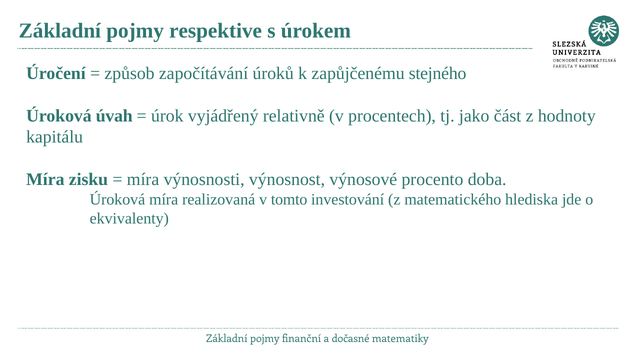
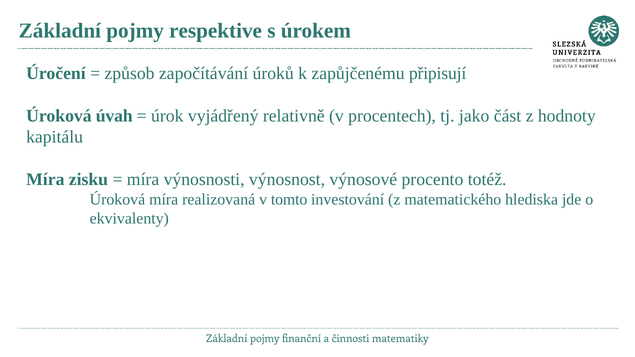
stejného: stejného -> připisují
doba: doba -> totéž
dočasné: dočasné -> činnosti
